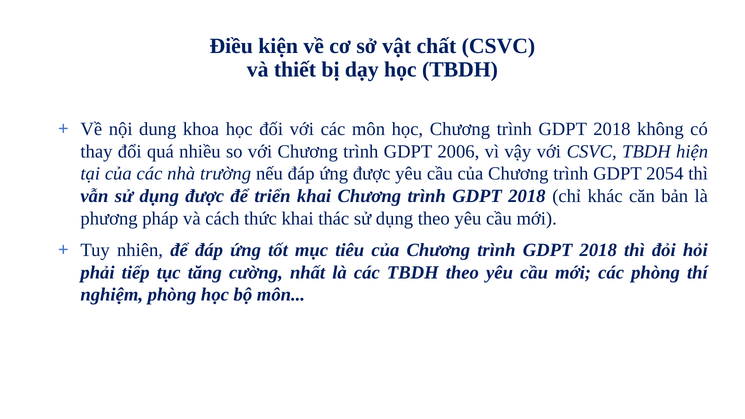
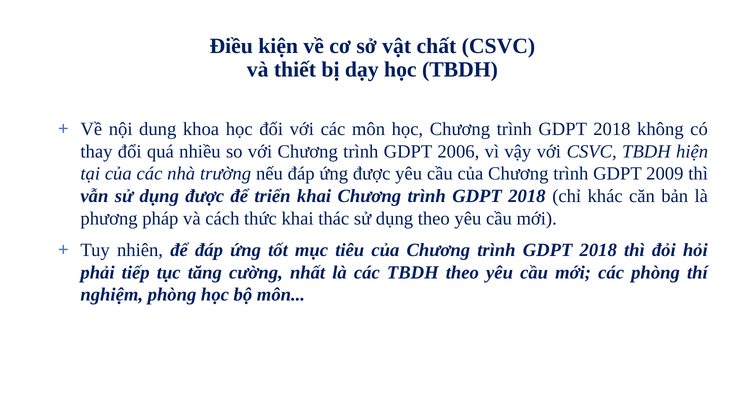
2054: 2054 -> 2009
